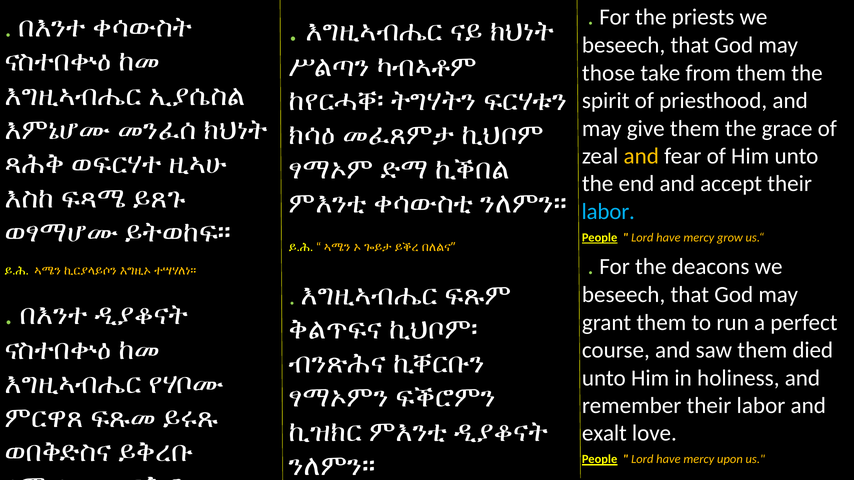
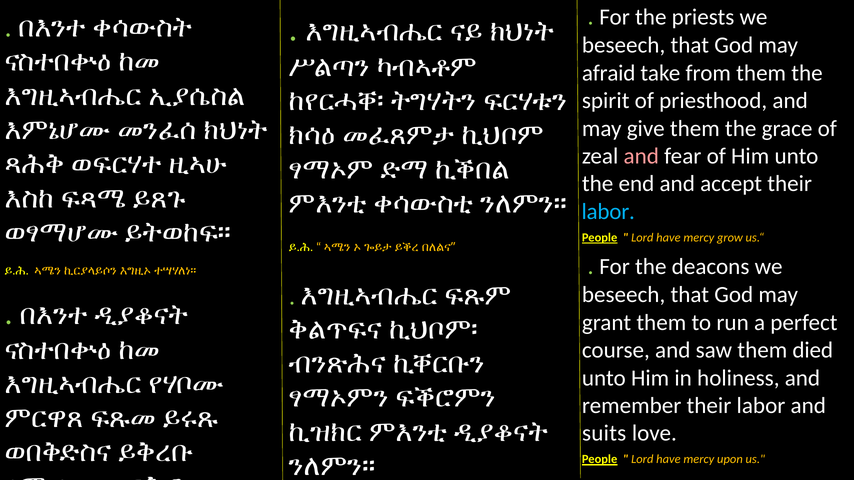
those: those -> afraid
and at (641, 156) colour: yellow -> pink
exalt: exalt -> suits
